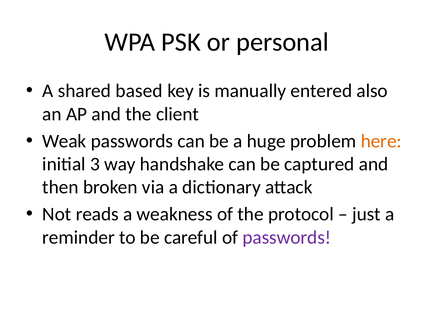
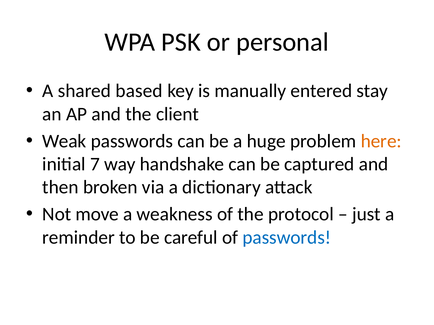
also: also -> stay
3: 3 -> 7
reads: reads -> move
passwords at (287, 238) colour: purple -> blue
